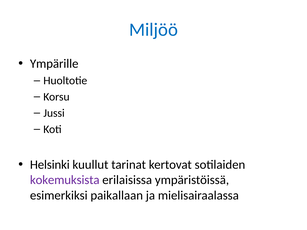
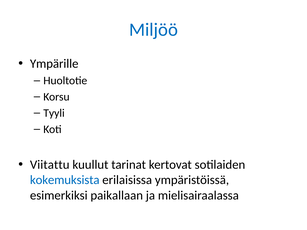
Jussi: Jussi -> Tyyli
Helsinki: Helsinki -> Viitattu
kokemuksista colour: purple -> blue
